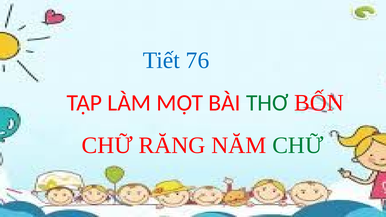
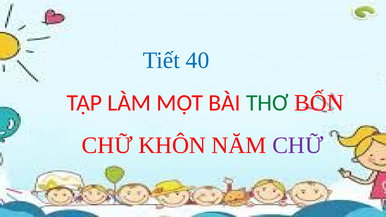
76: 76 -> 40
RĂNG: RĂNG -> KHÔN
CHỮ at (298, 145) colour: green -> purple
